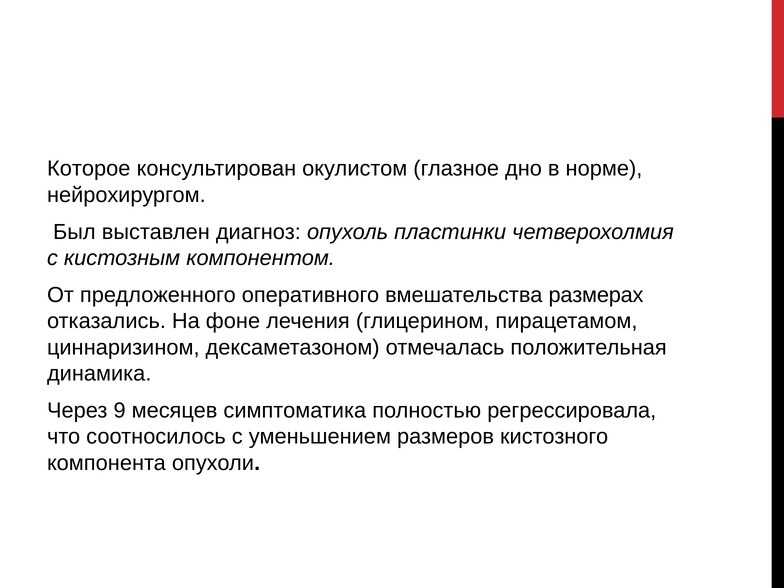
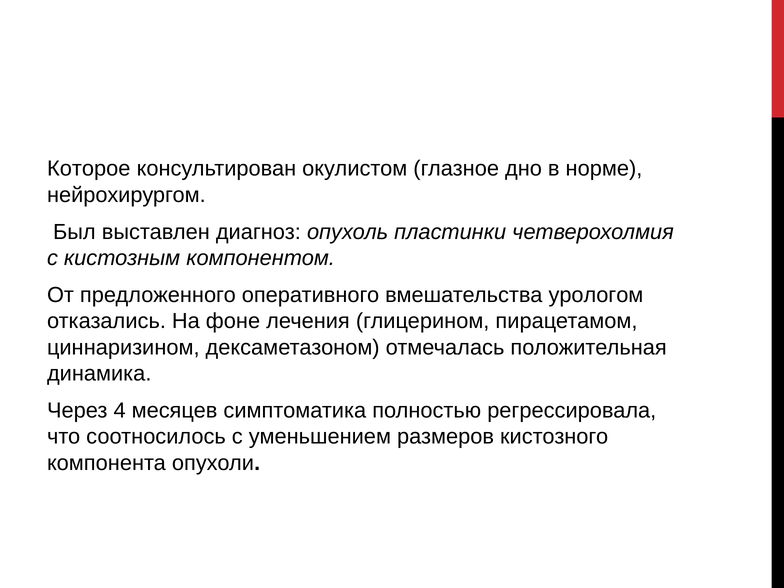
размерах: размерах -> урологом
9: 9 -> 4
